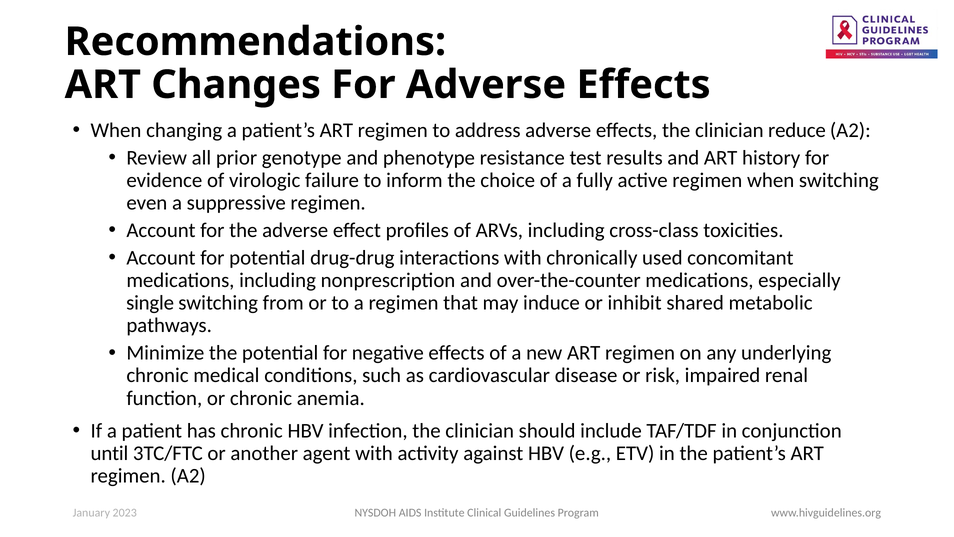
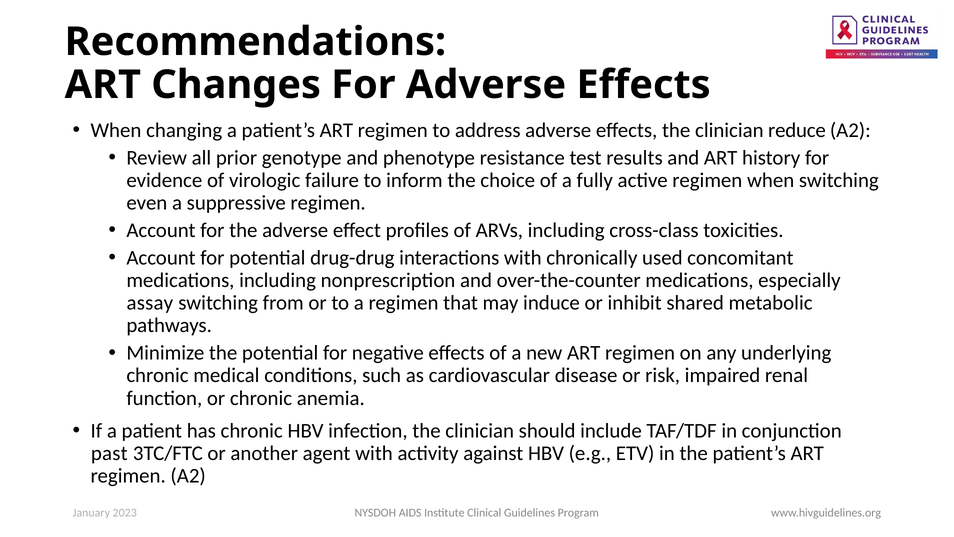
single: single -> assay
until: until -> past
